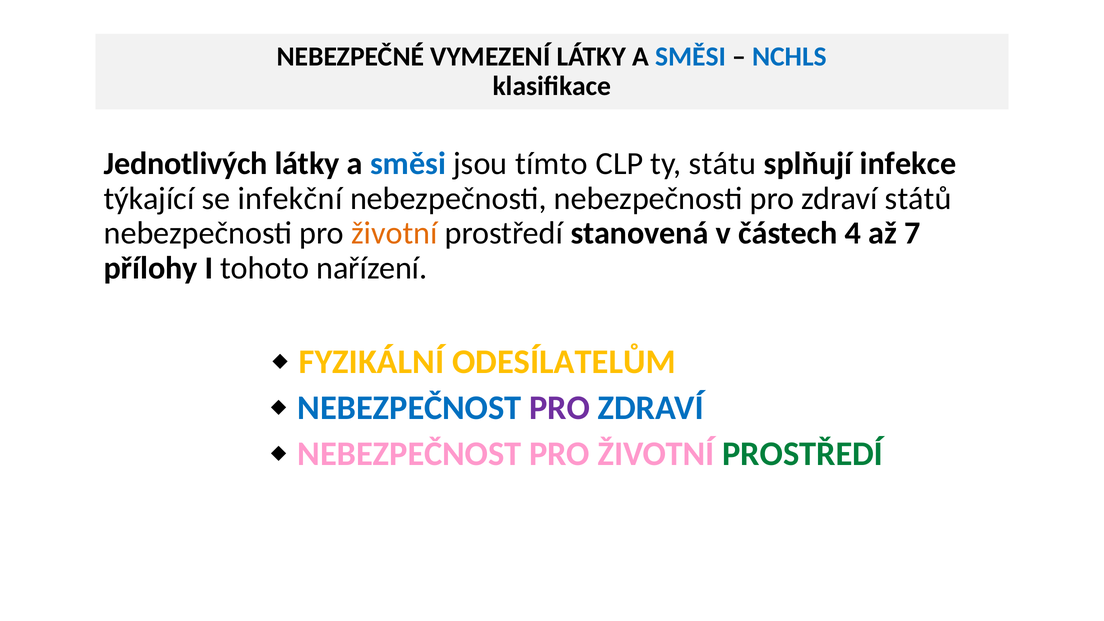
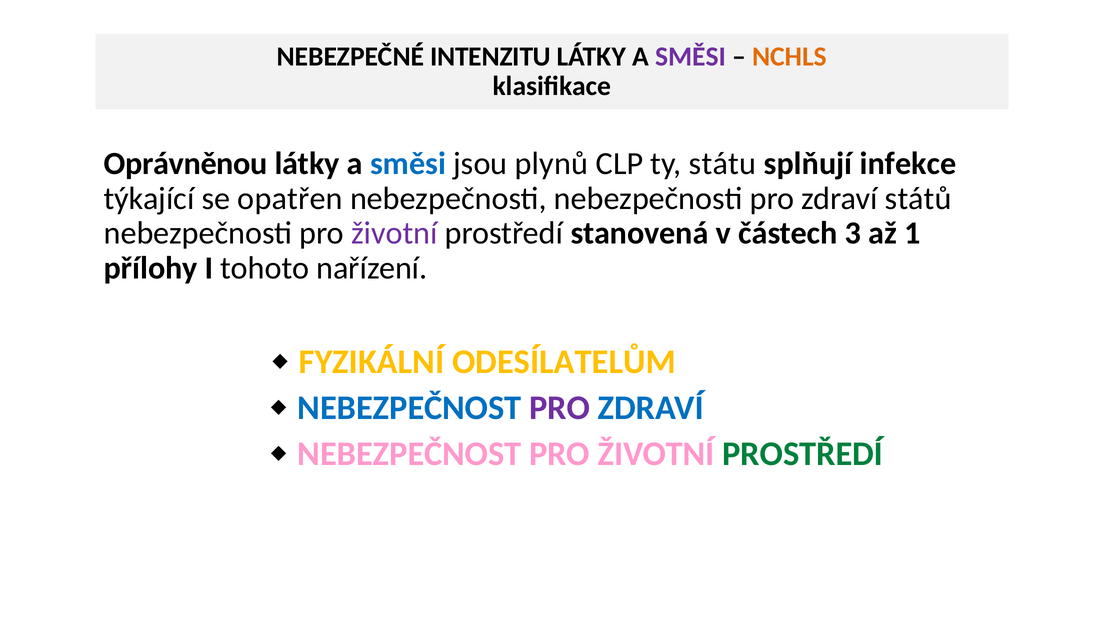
VYMEZENÍ: VYMEZENÍ -> INTENZITU
SMĚSI at (691, 57) colour: blue -> purple
NCHLS colour: blue -> orange
Jednotlivých: Jednotlivých -> Oprávněnou
tímto: tímto -> plynů
infekční: infekční -> opatřen
životní at (394, 233) colour: orange -> purple
4: 4 -> 3
7: 7 -> 1
